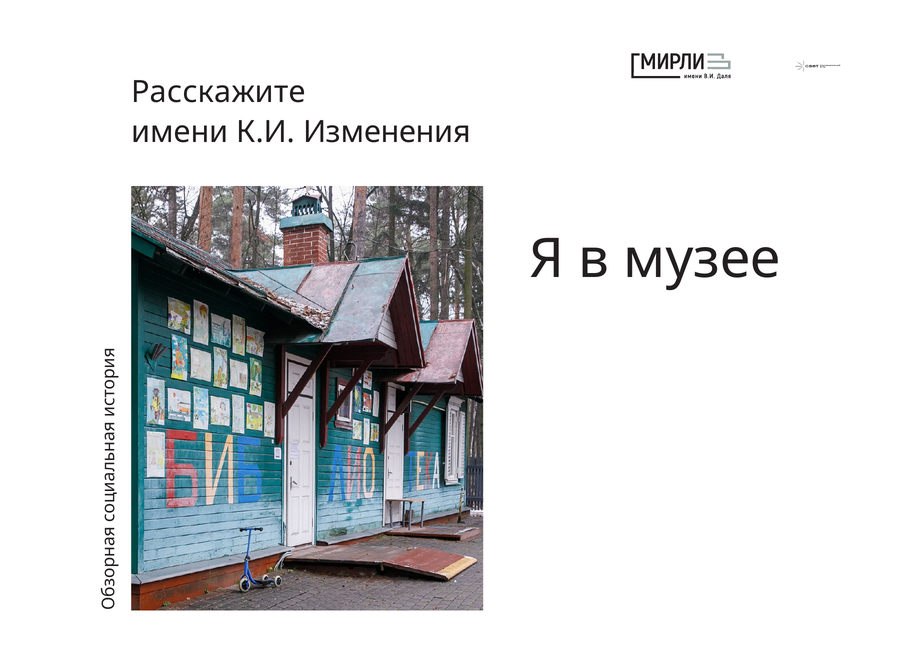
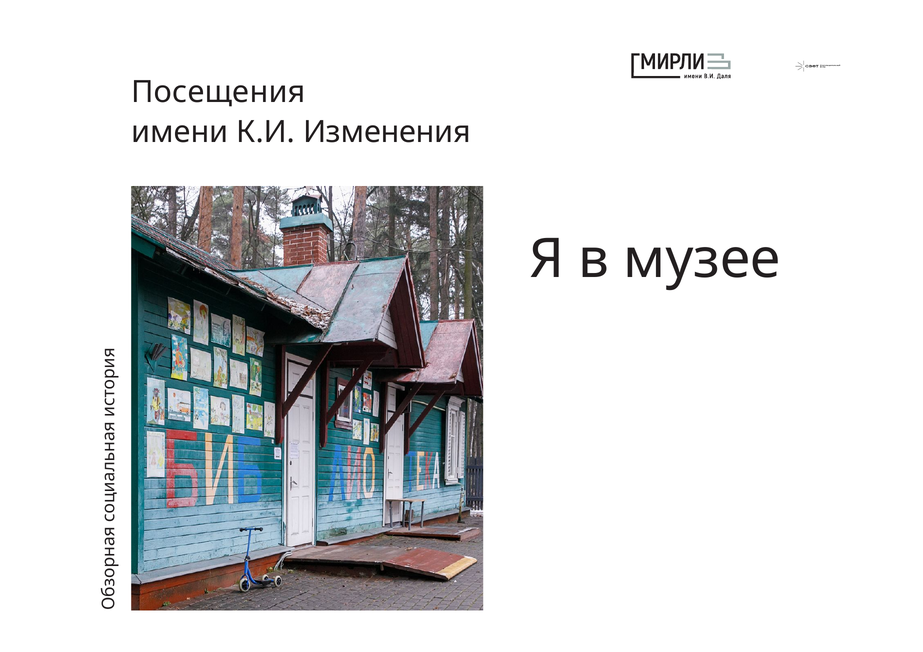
Расскажите: Расскажите -> Посещения
